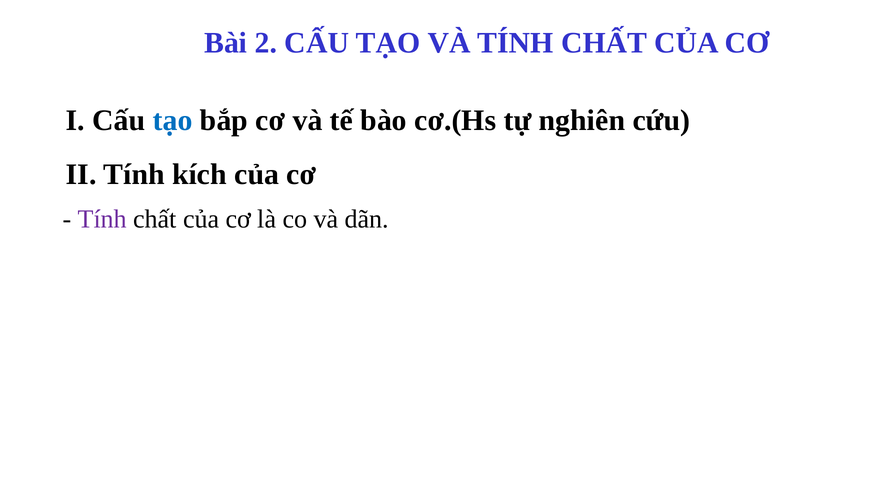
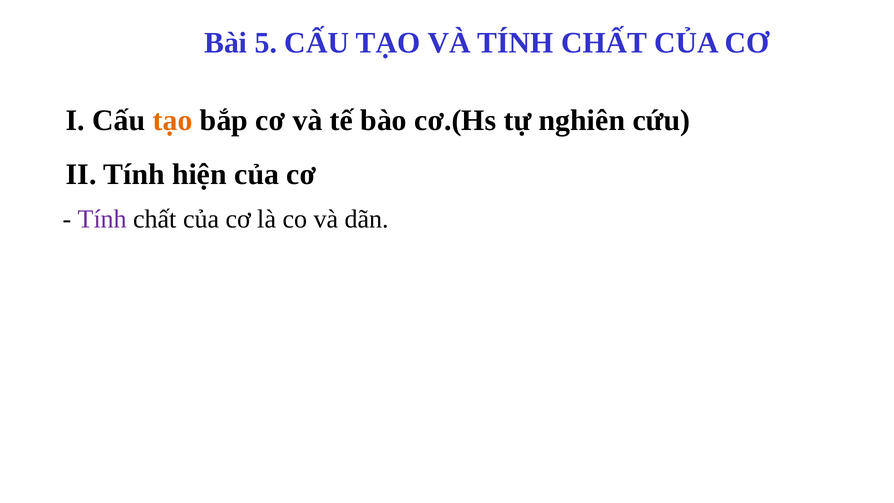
2: 2 -> 5
tạo at (173, 120) colour: blue -> orange
kích: kích -> hiện
